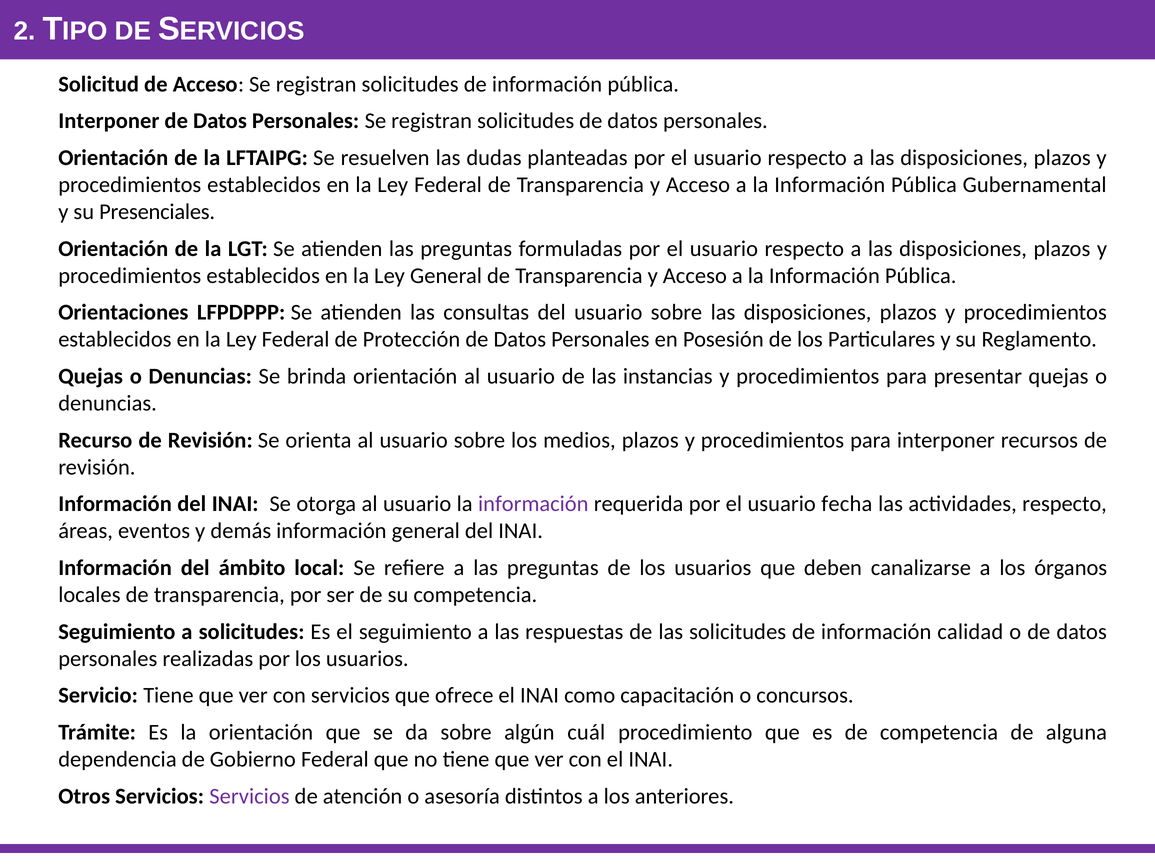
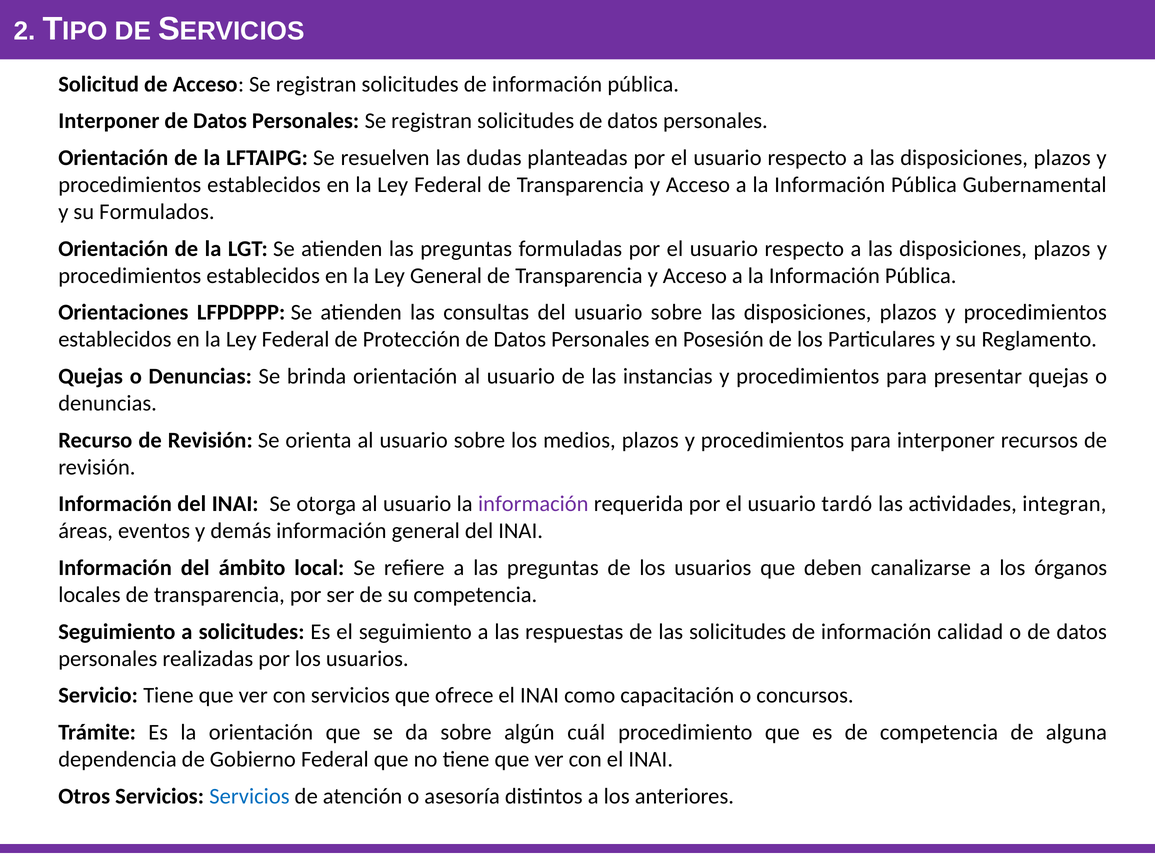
Presenciales: Presenciales -> Formulados
fecha: fecha -> tardó
actividades respecto: respecto -> integran
Servicios at (249, 796) colour: purple -> blue
